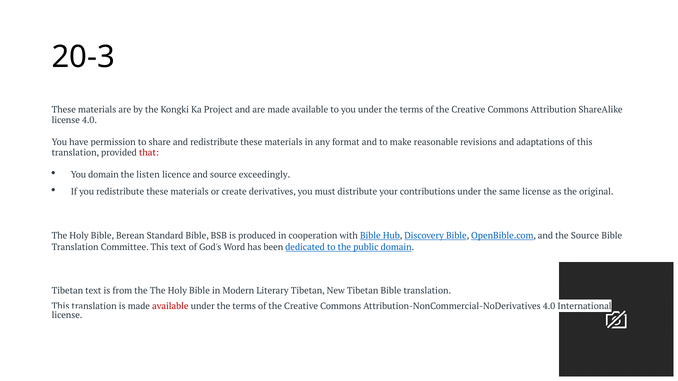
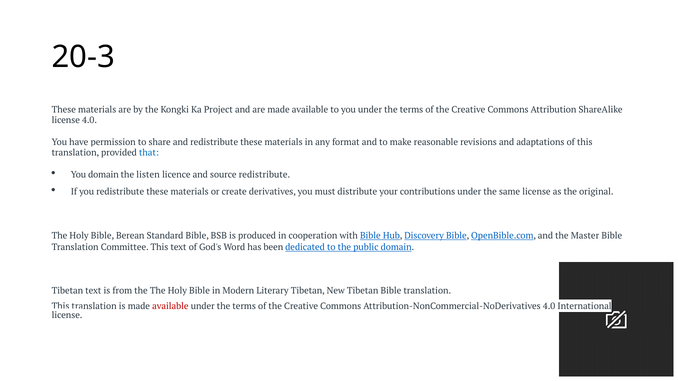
that colour: red -> blue
source exceedingly: exceedingly -> redistribute
the Source: Source -> Master
